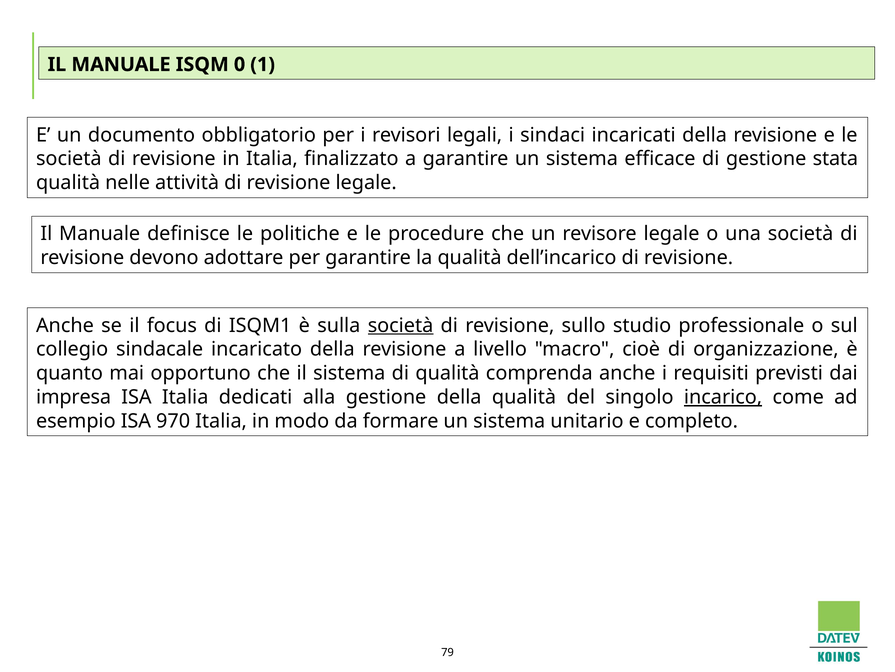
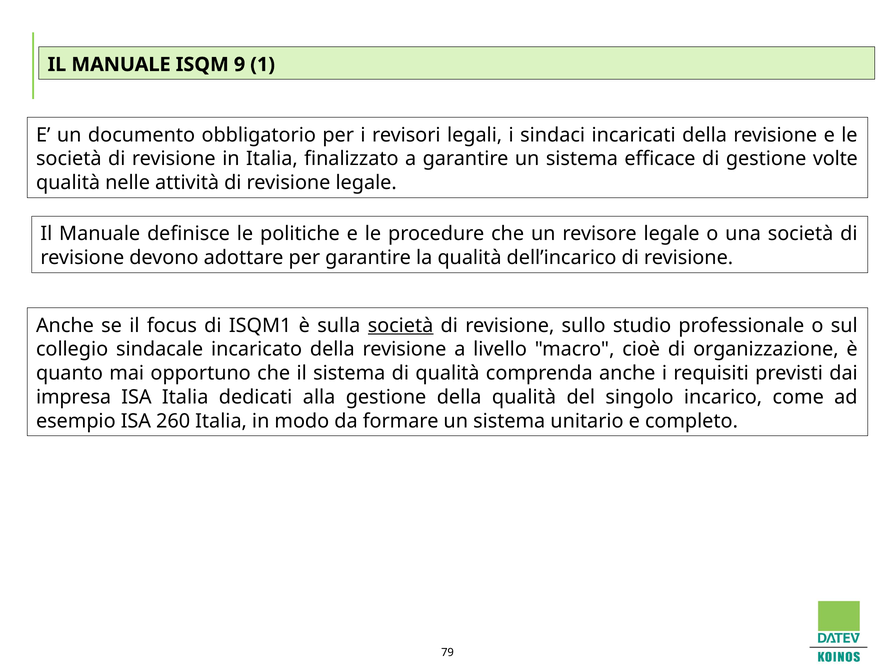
0: 0 -> 9
stata: stata -> volte
incarico underline: present -> none
970: 970 -> 260
